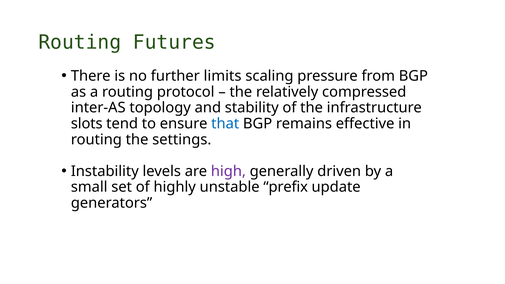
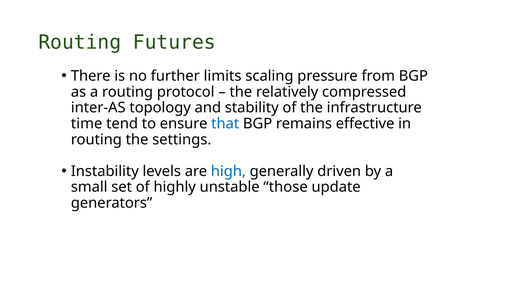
slots: slots -> time
high colour: purple -> blue
prefix: prefix -> those
